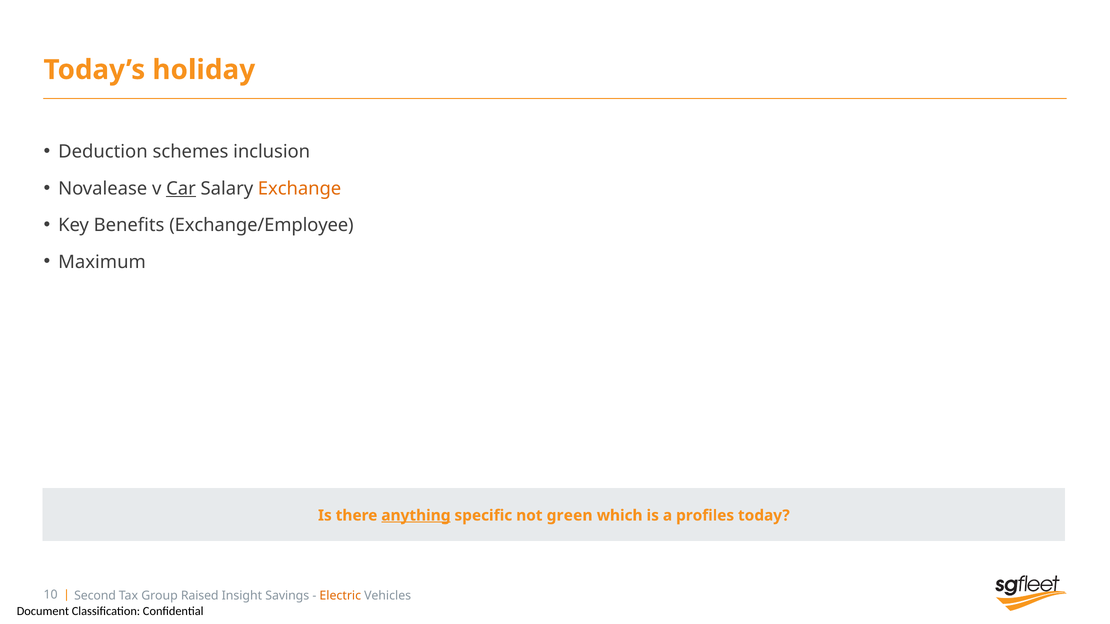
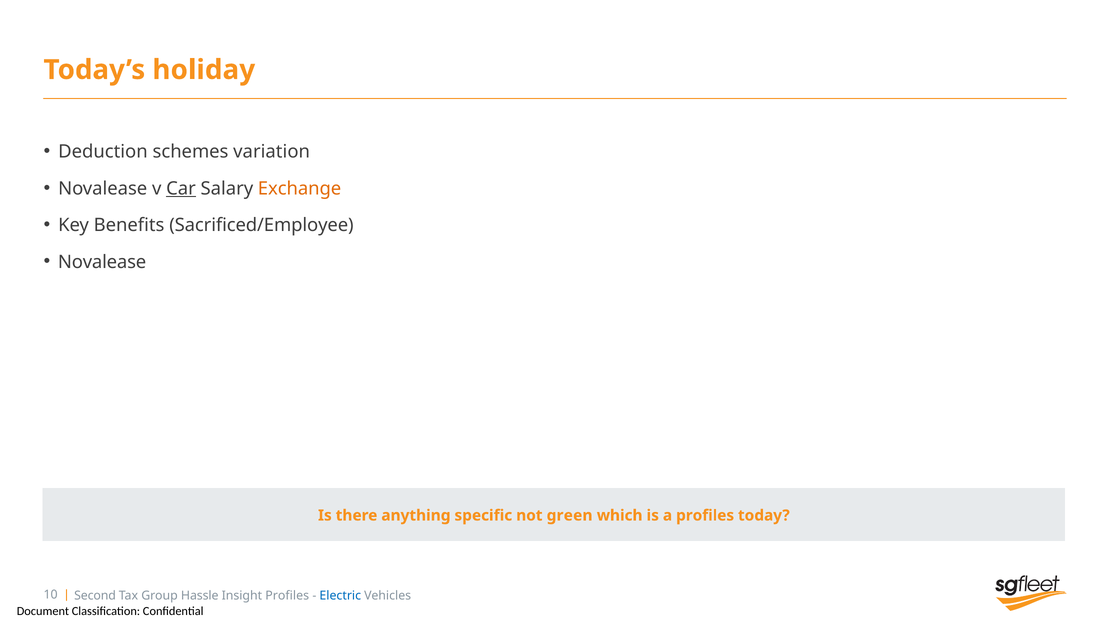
inclusion: inclusion -> variation
Exchange/Employee: Exchange/Employee -> Sacrificed/Employee
Maximum at (102, 262): Maximum -> Novalease
anything underline: present -> none
Raised: Raised -> Hassle
Insight Savings: Savings -> Profiles
Electric colour: orange -> blue
